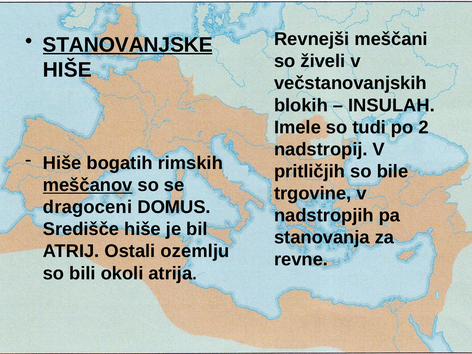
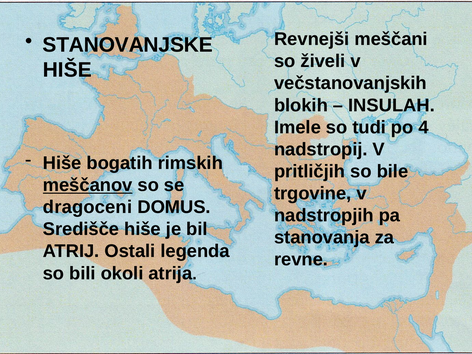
STANOVANJSKE underline: present -> none
2: 2 -> 4
ozemlju: ozemlju -> legenda
